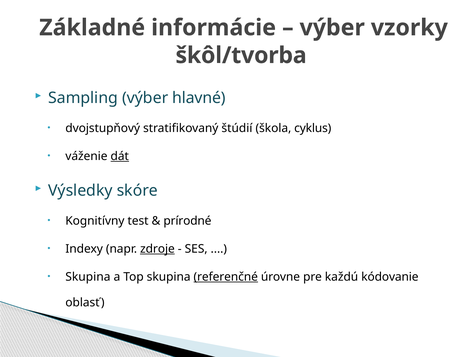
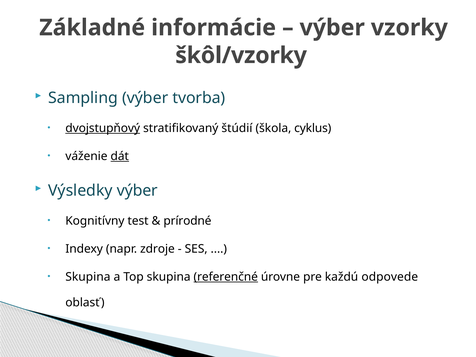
škôl/tvorba: škôl/tvorba -> škôl/vzorky
hlavné: hlavné -> tvorba
dvojstupňový underline: none -> present
Výsledky skóre: skóre -> výber
zdroje underline: present -> none
kódovanie: kódovanie -> odpovede
